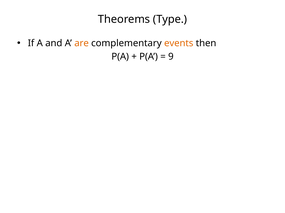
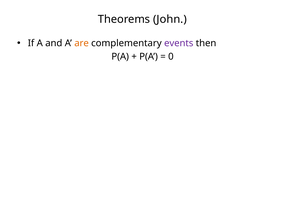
Type: Type -> John
events colour: orange -> purple
9: 9 -> 0
